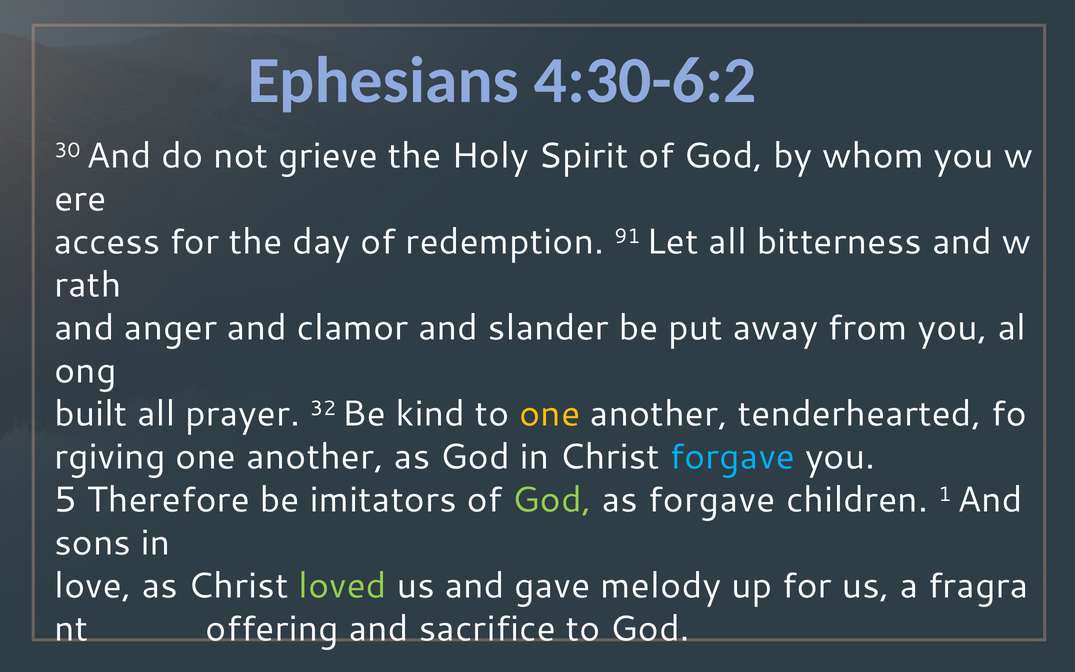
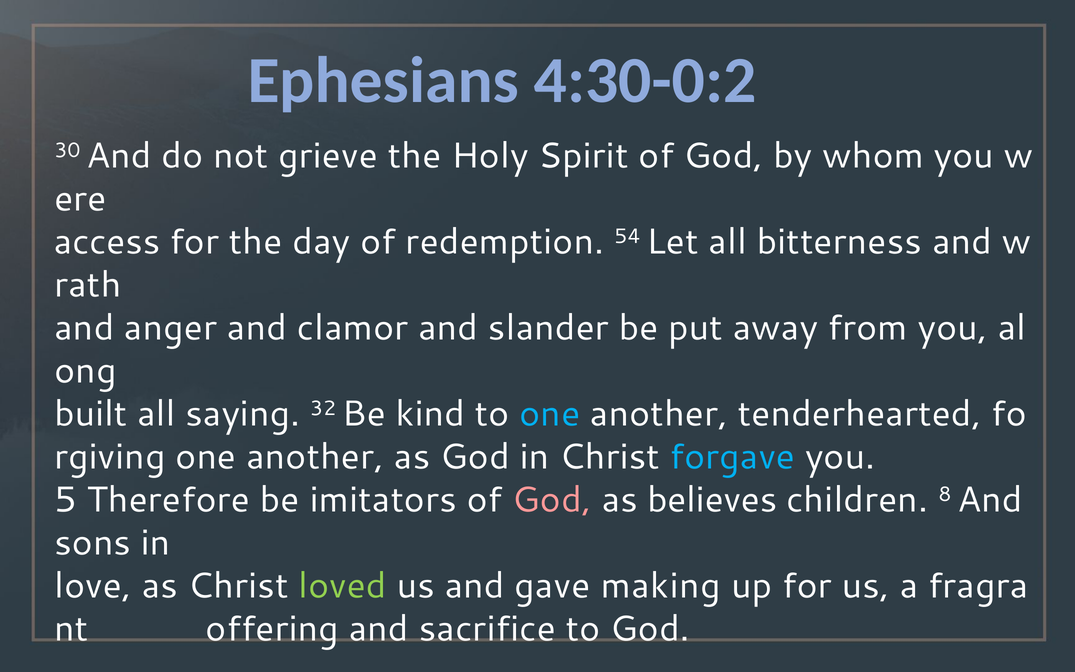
4:30-6:2: 4:30-6:2 -> 4:30-0:2
91: 91 -> 54
prayer: prayer -> saying
one at (550, 414) colour: yellow -> light blue
God at (552, 500) colour: light green -> pink
as forgave: forgave -> believes
1: 1 -> 8
melody: melody -> making
